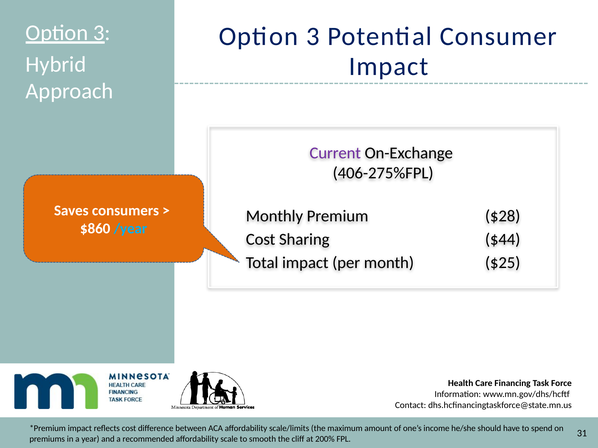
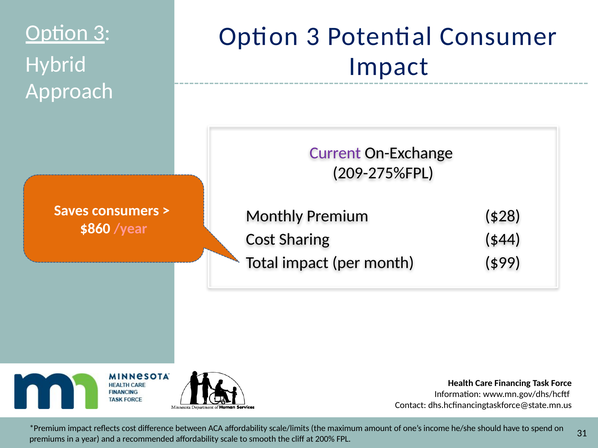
406-275%FPL: 406-275%FPL -> 209-275%FPL
/year colour: light blue -> pink
$25: $25 -> $99
